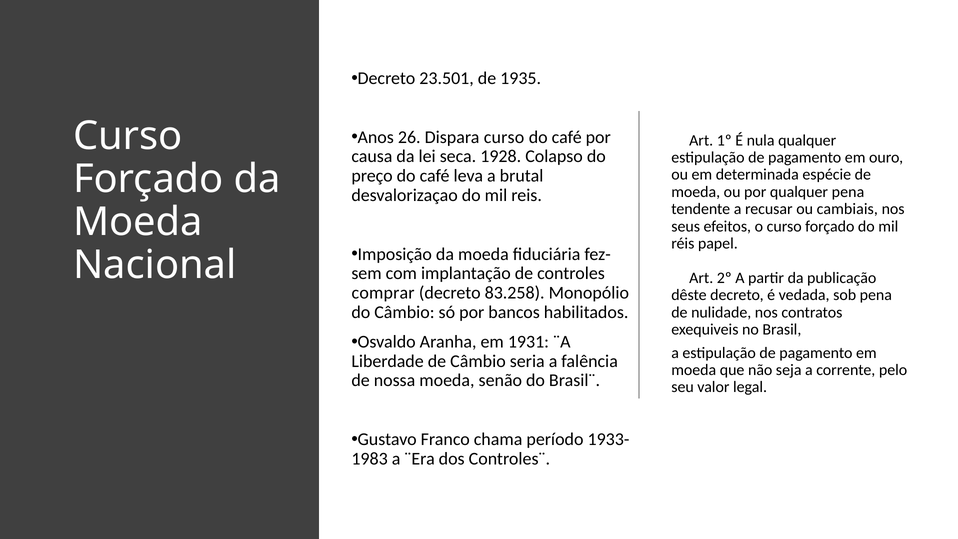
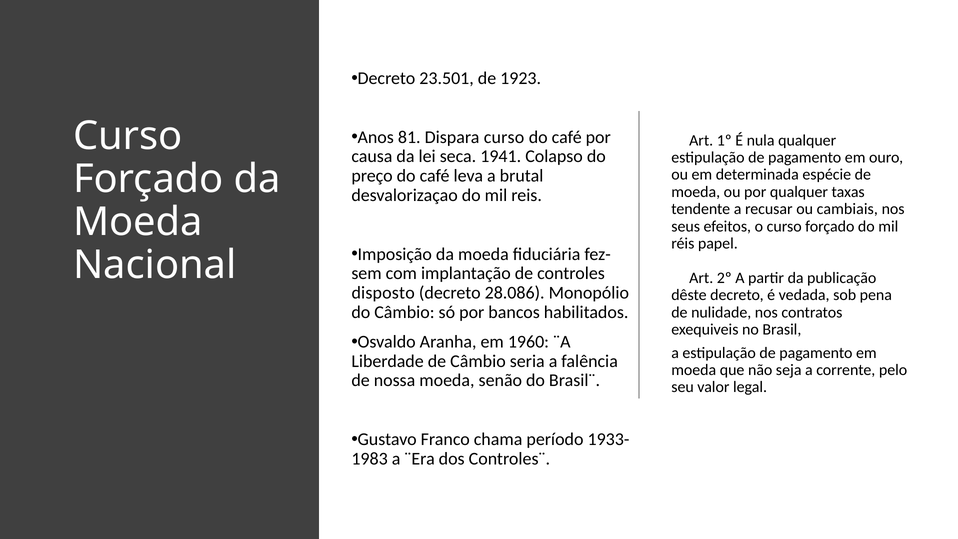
1935: 1935 -> 1923
26: 26 -> 81
1928: 1928 -> 1941
qualquer pena: pena -> taxas
comprar: comprar -> disposto
83.258: 83.258 -> 28.086
1931: 1931 -> 1960
